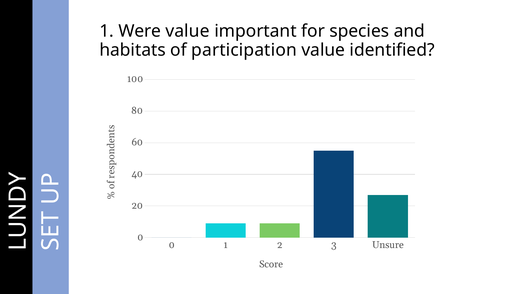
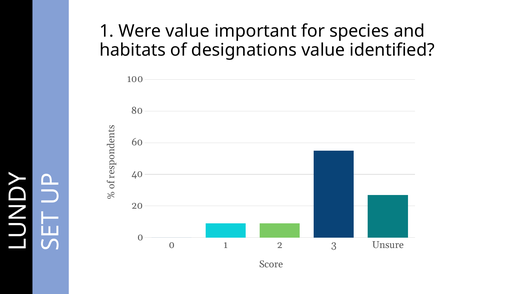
participation: participation -> designations
